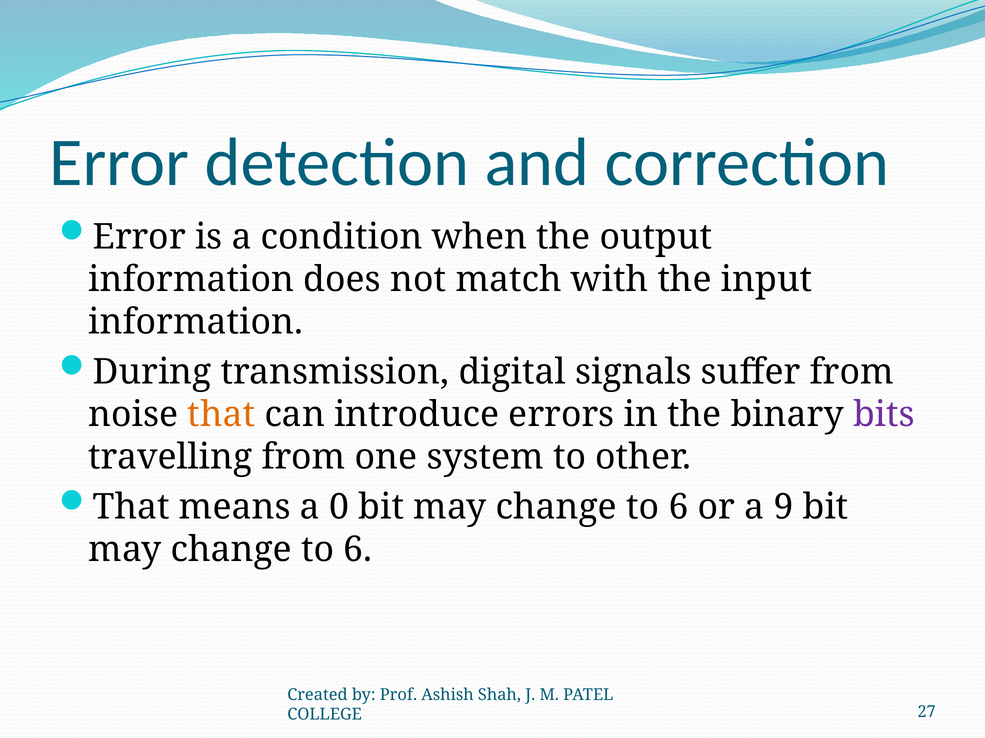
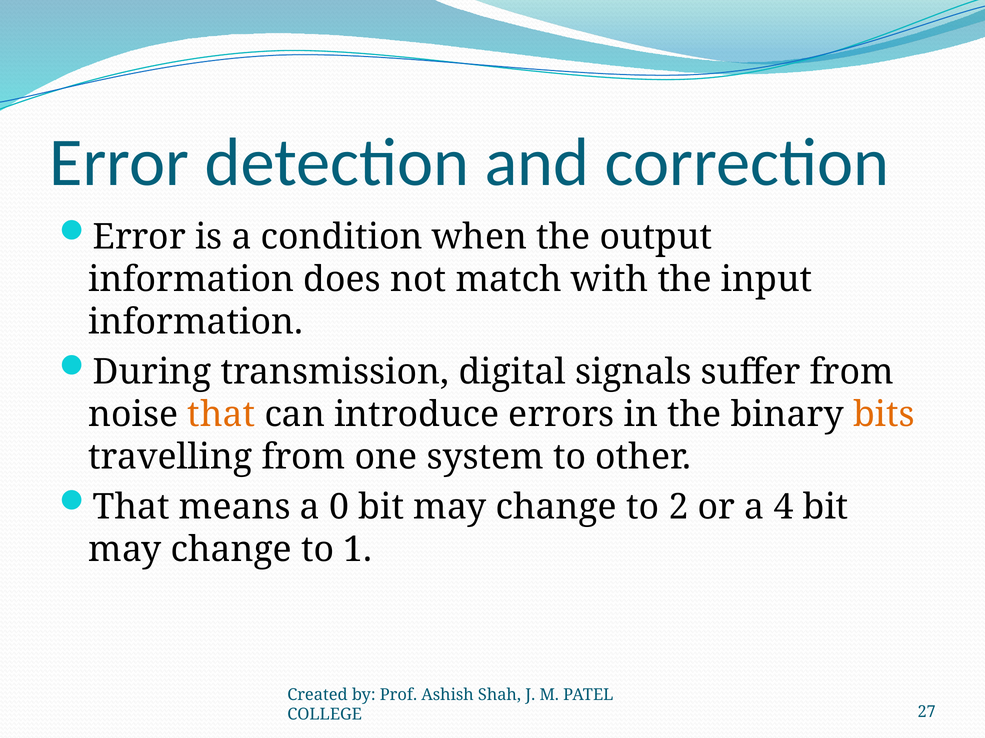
bits colour: purple -> orange
6 at (679, 507): 6 -> 2
9: 9 -> 4
6 at (358, 550): 6 -> 1
